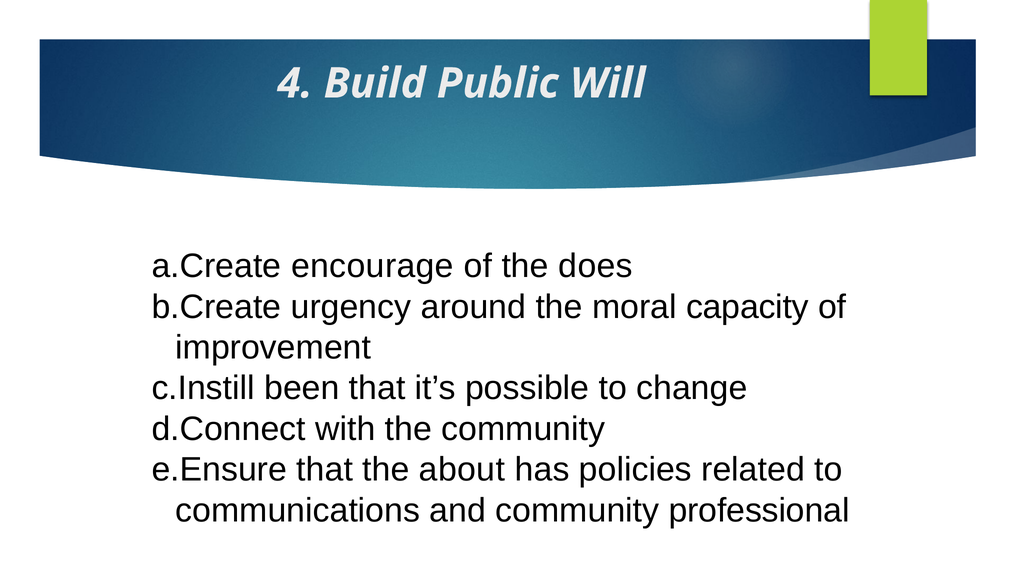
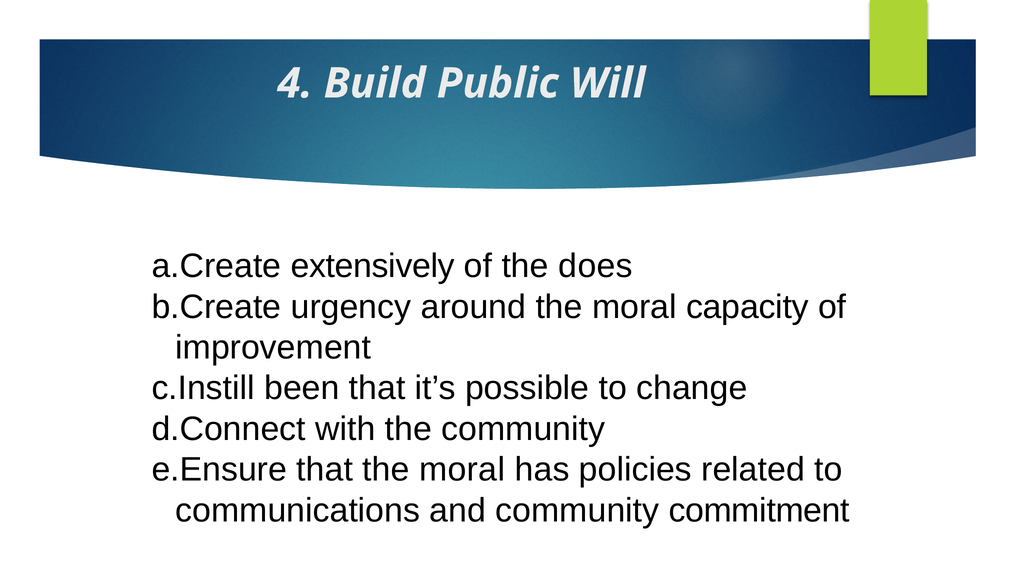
encourage: encourage -> extensively
that the about: about -> moral
professional: professional -> commitment
